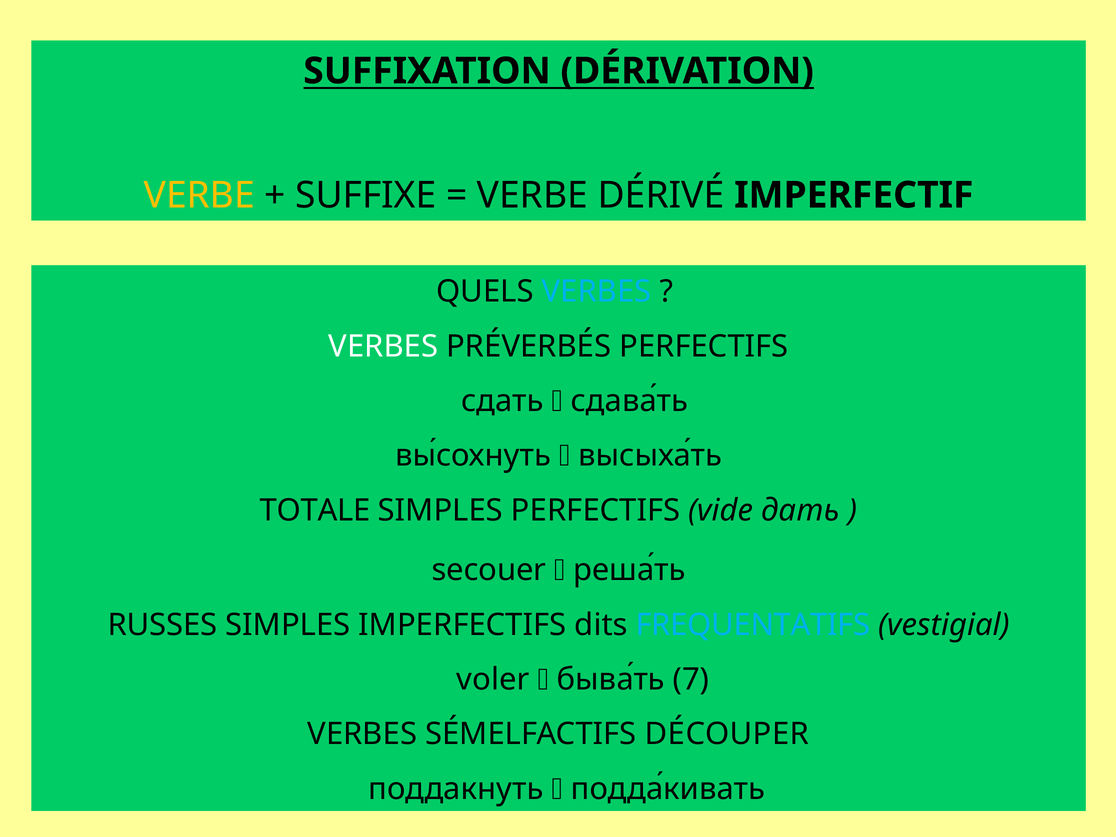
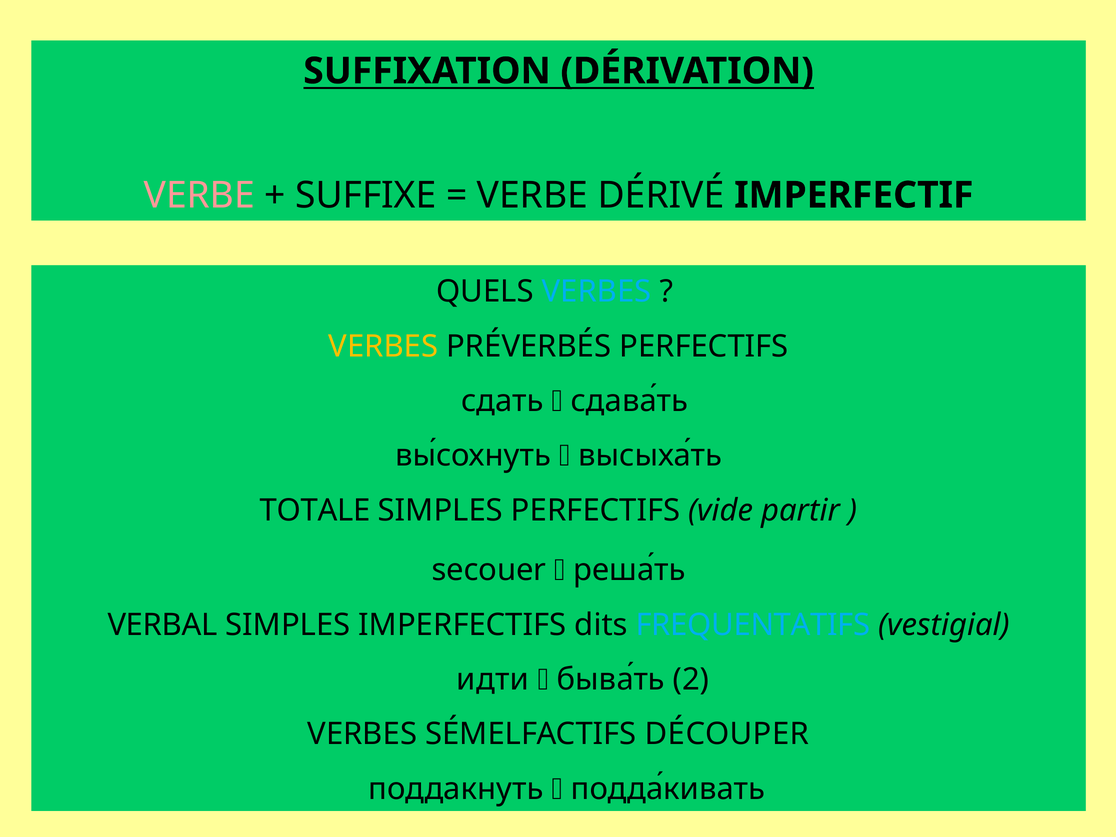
VERBE at (199, 195) colour: yellow -> pink
VERBES at (383, 346) colour: white -> yellow
дать: дать -> partir
RUSSES: RUSSES -> VERBAL
voler: voler -> идти
7: 7 -> 2
